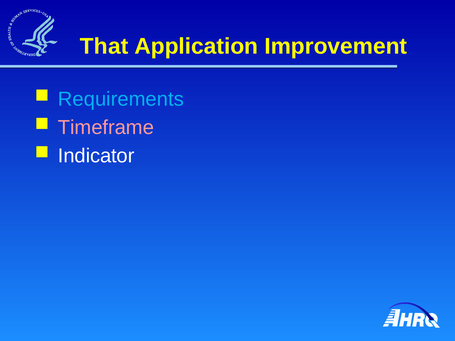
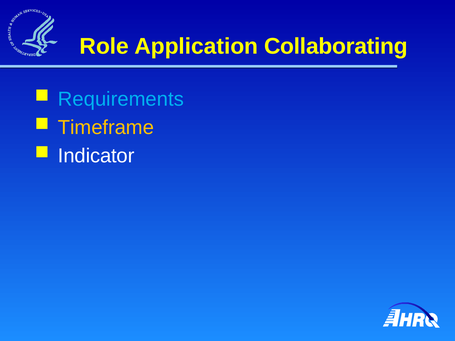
That: That -> Role
Improvement: Improvement -> Collaborating
Timeframe colour: pink -> yellow
